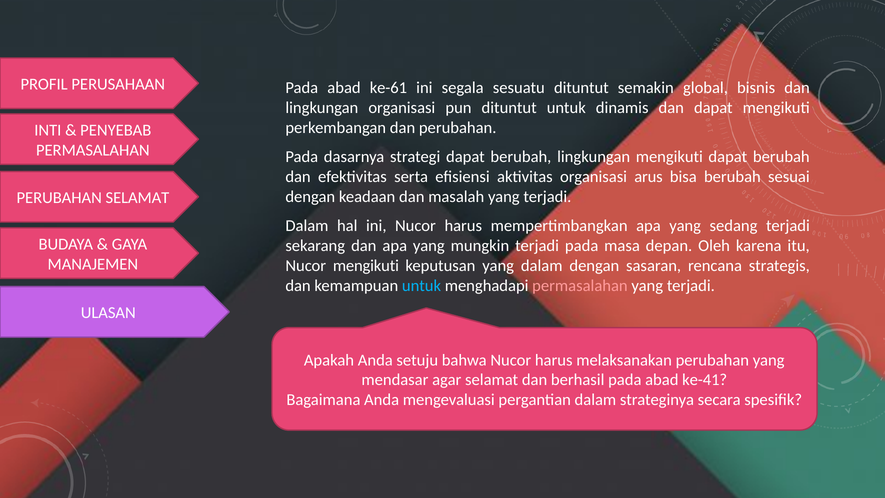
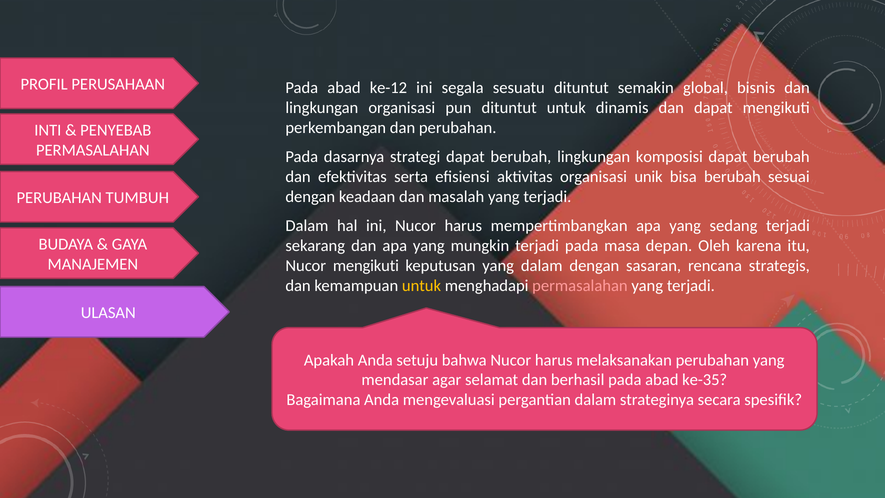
ke-61: ke-61 -> ke-12
lingkungan mengikuti: mengikuti -> komposisi
arus: arus -> unik
PERUBAHAN SELAMAT: SELAMAT -> TUMBUH
untuk at (422, 286) colour: light blue -> yellow
ke-41: ke-41 -> ke-35
